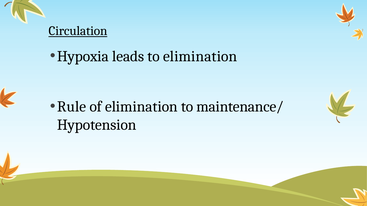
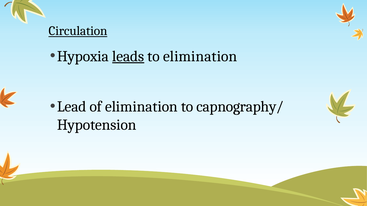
leads underline: none -> present
Rule: Rule -> Lead
maintenance/: maintenance/ -> capnography/
